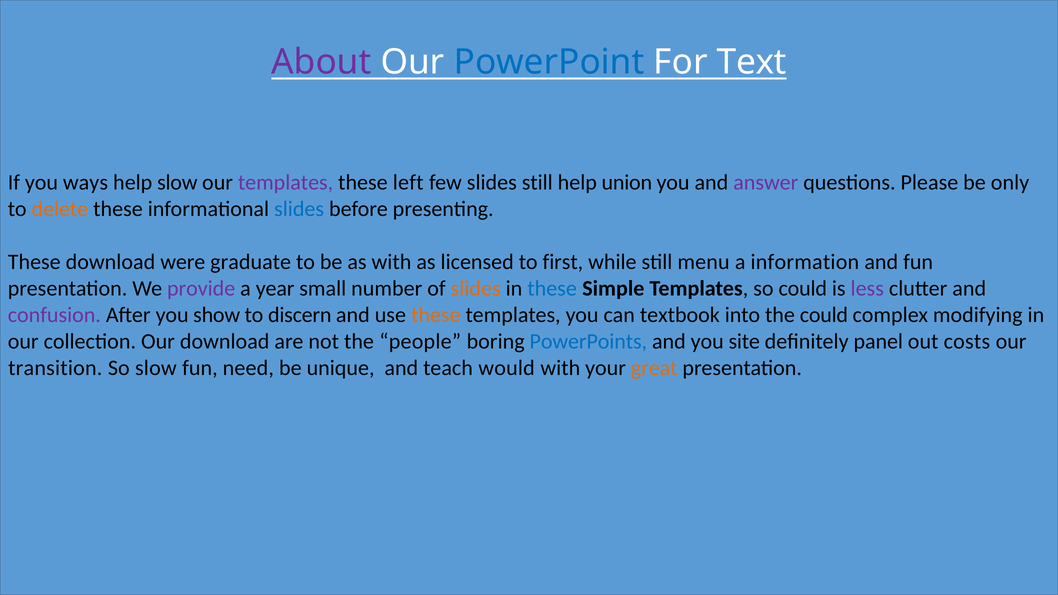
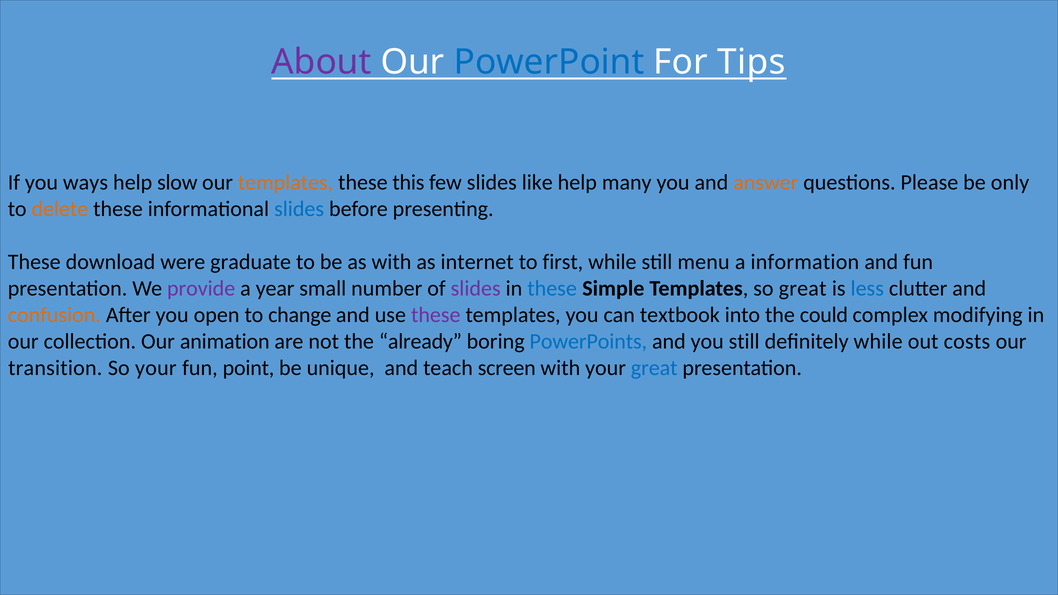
Text: Text -> Tips
templates at (286, 183) colour: purple -> orange
left: left -> this
slides still: still -> like
union: union -> many
answer colour: purple -> orange
licensed: licensed -> internet
slides at (476, 289) colour: orange -> purple
so could: could -> great
less colour: purple -> blue
confusion colour: purple -> orange
show: show -> open
discern: discern -> change
these at (436, 315) colour: orange -> purple
Our download: download -> animation
people: people -> already
you site: site -> still
definitely panel: panel -> while
So slow: slow -> your
need: need -> point
would: would -> screen
great at (654, 368) colour: orange -> blue
